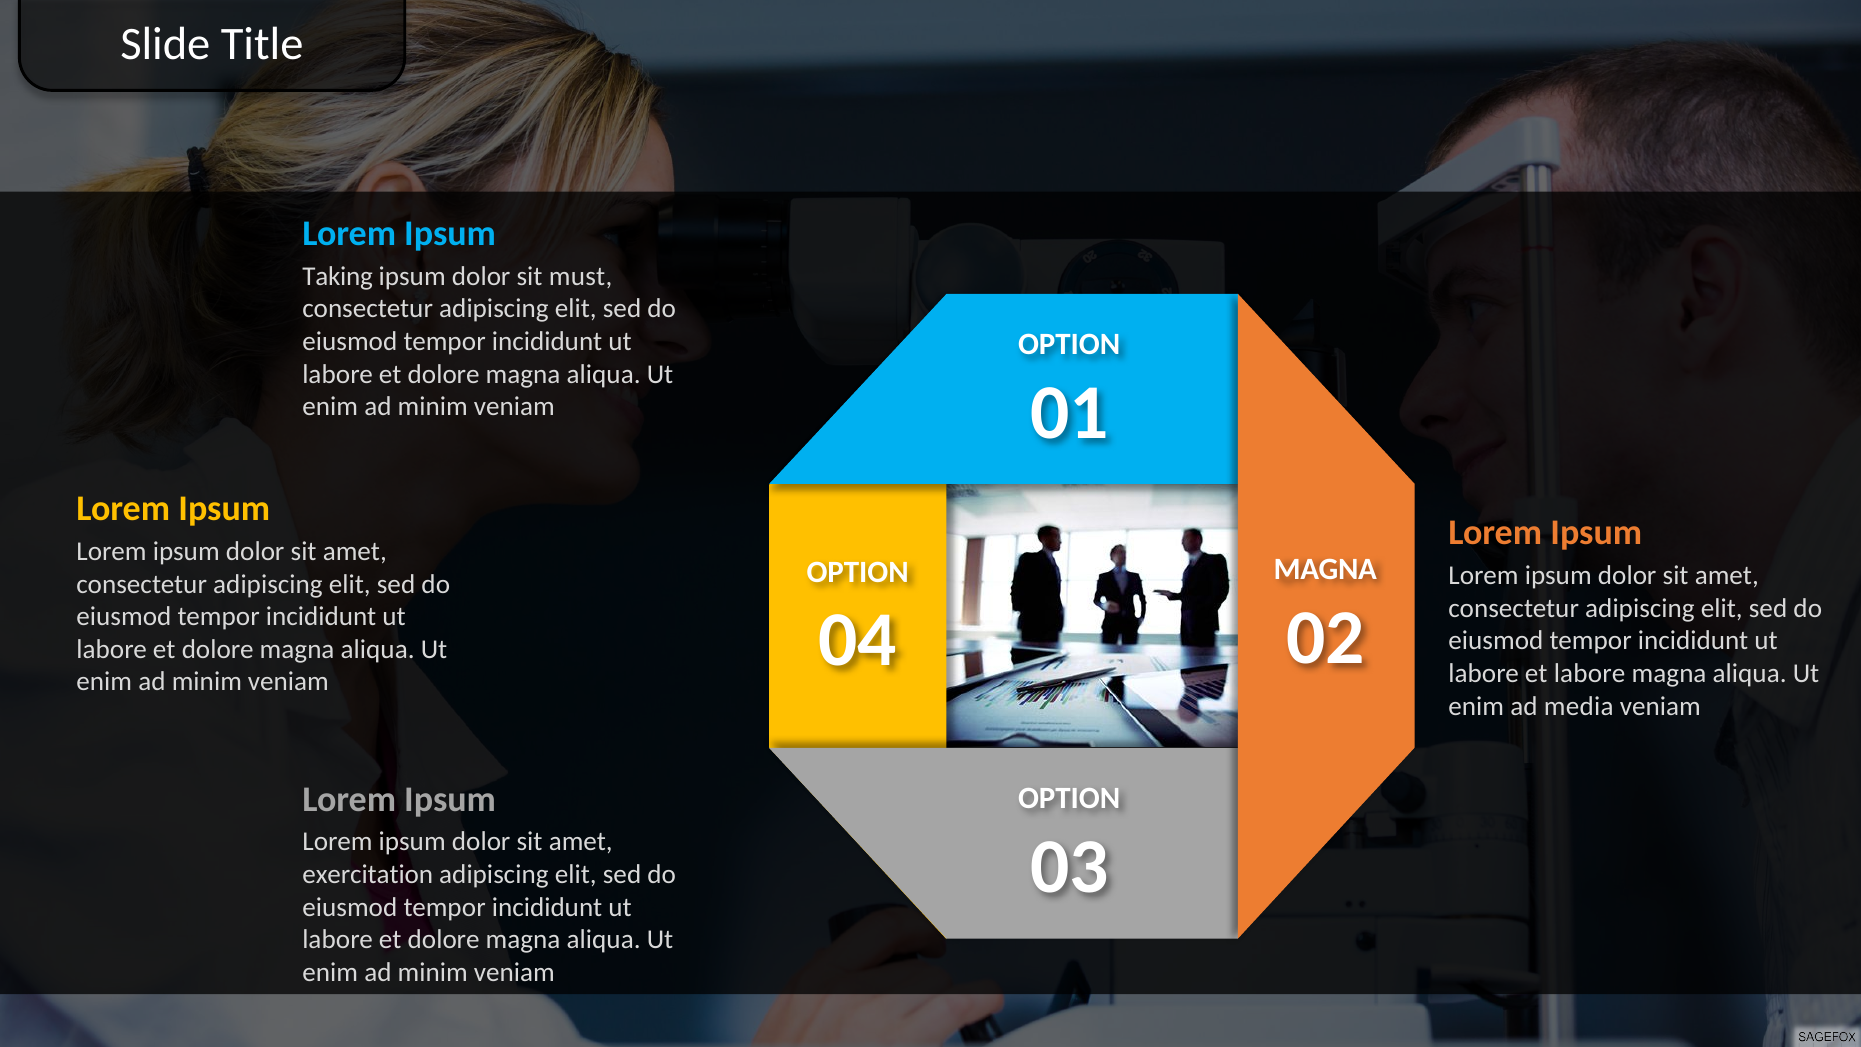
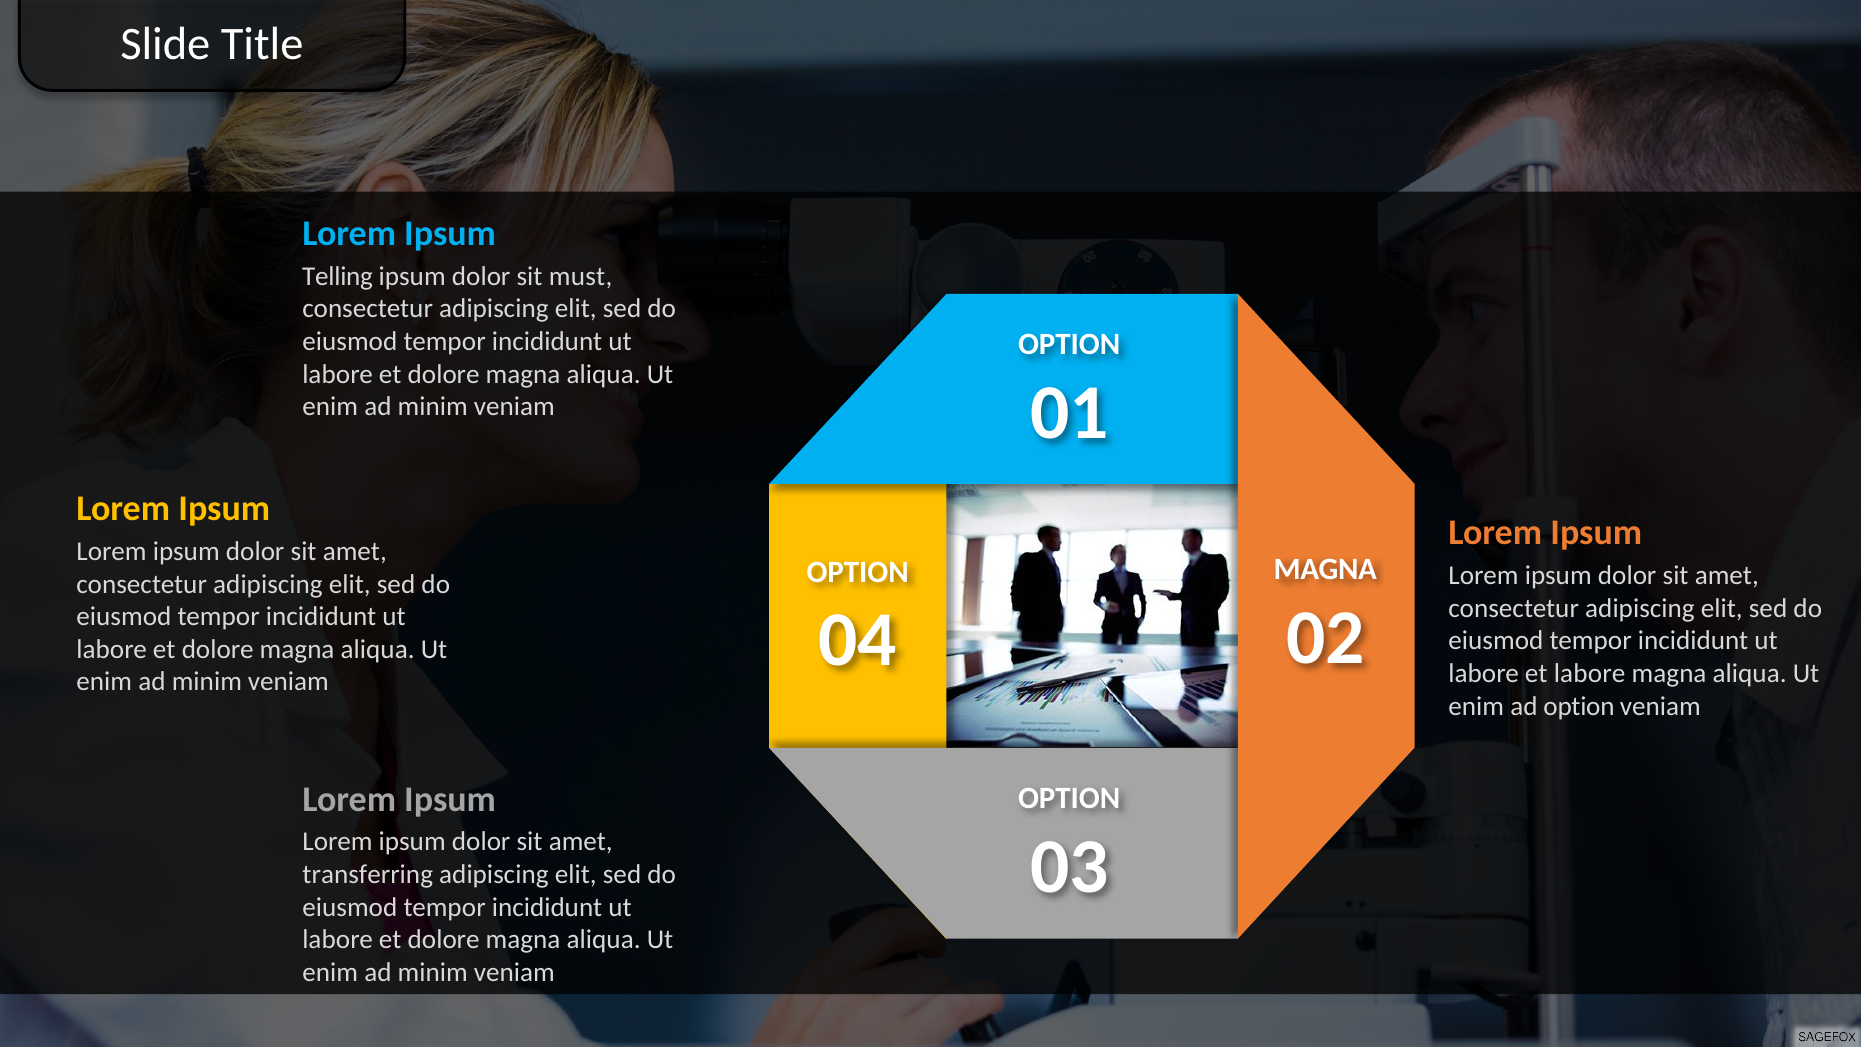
Taking: Taking -> Telling
ad media: media -> option
exercitation: exercitation -> transferring
